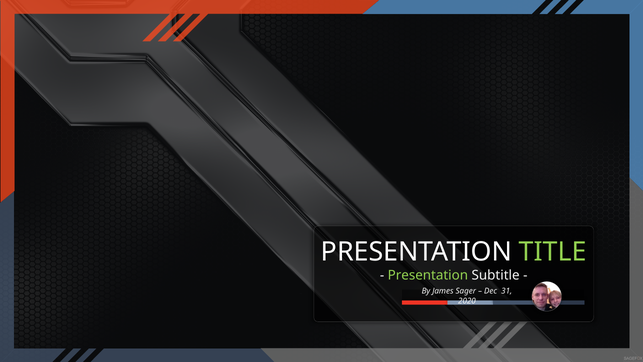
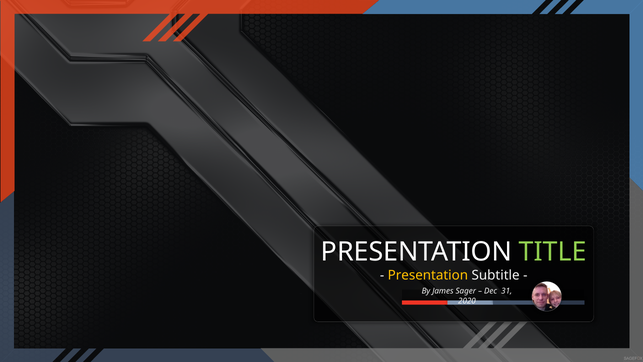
Presentation at (428, 275) colour: light green -> yellow
